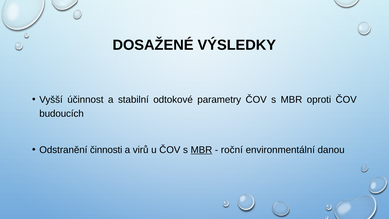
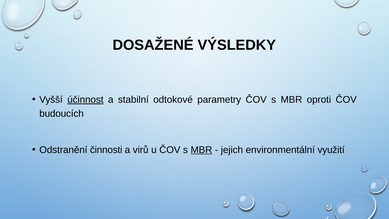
účinnost underline: none -> present
roční: roční -> jejich
danou: danou -> využití
